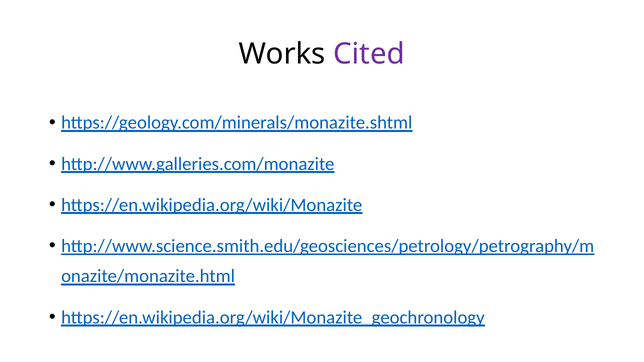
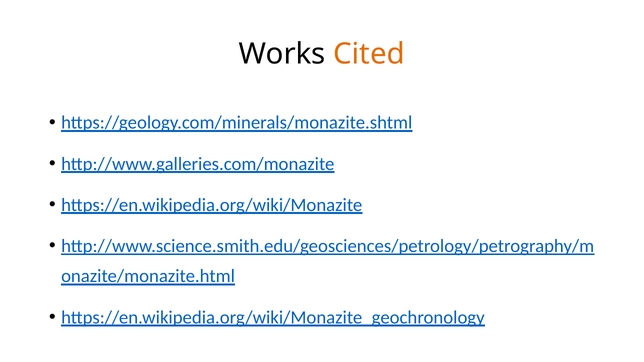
Cited colour: purple -> orange
